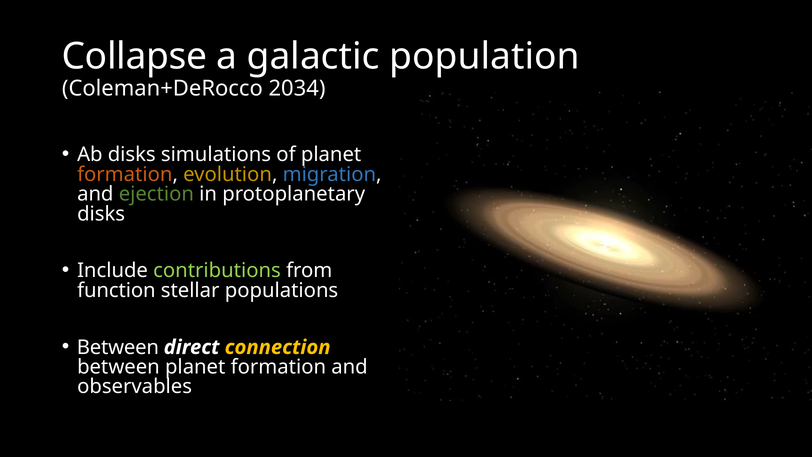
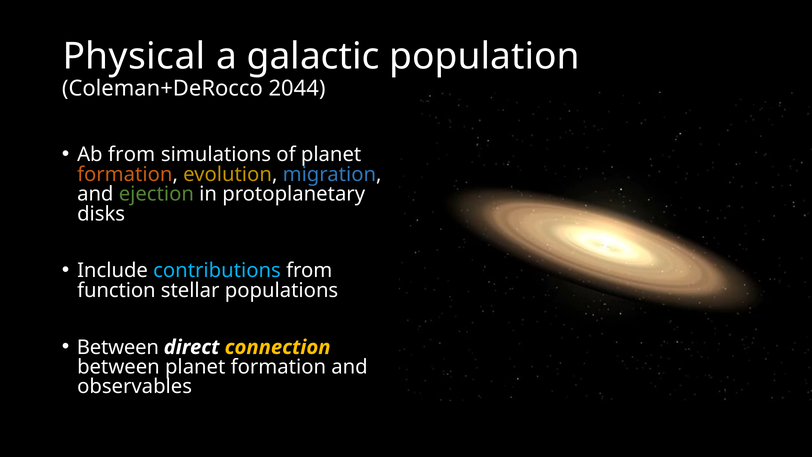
Collapse: Collapse -> Physical
2034: 2034 -> 2044
Ab disks: disks -> from
contributions colour: light green -> light blue
